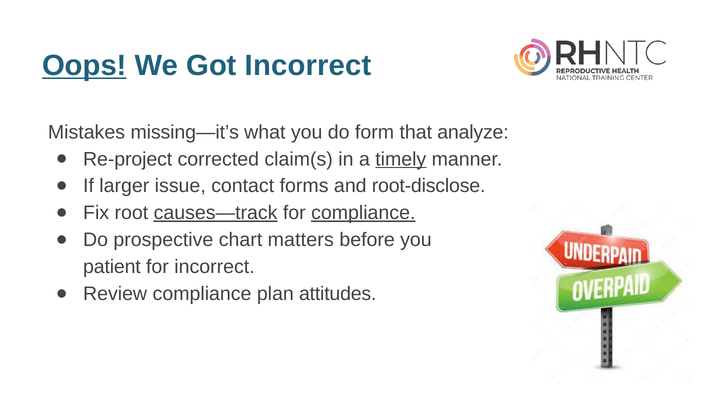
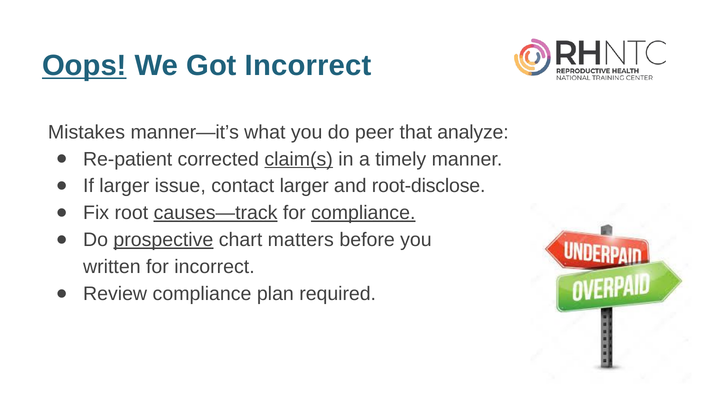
missing—it’s: missing—it’s -> manner—it’s
form: form -> peer
Re-project: Re-project -> Re-patient
claim(s underline: none -> present
timely underline: present -> none
contact forms: forms -> larger
prospective underline: none -> present
patient: patient -> written
attitudes: attitudes -> required
